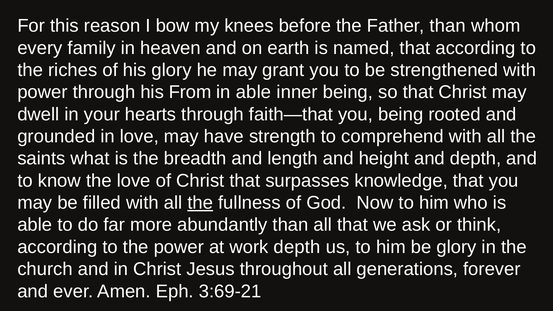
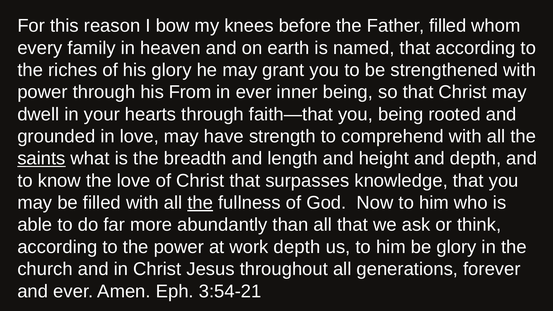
Father than: than -> filled
in able: able -> ever
saints underline: none -> present
3:69-21: 3:69-21 -> 3:54-21
